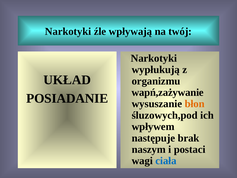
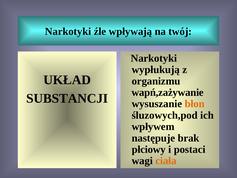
POSIADANIE: POSIADANIE -> SUBSTANCJI
naszym: naszym -> płciowy
ciała colour: blue -> orange
